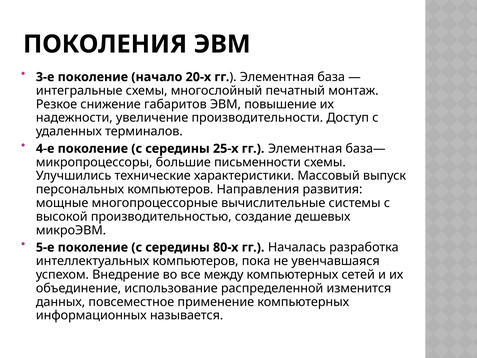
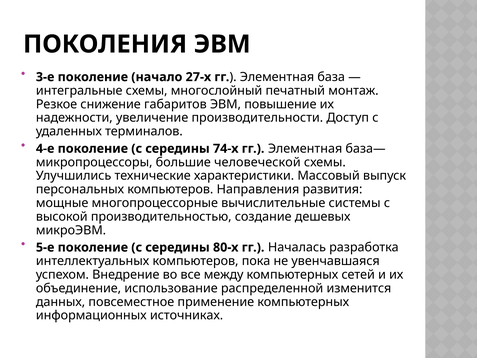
20-х: 20-х -> 27-х
25-х: 25-х -> 74-х
письменности: письменности -> человеческой
называется: называется -> источниках
